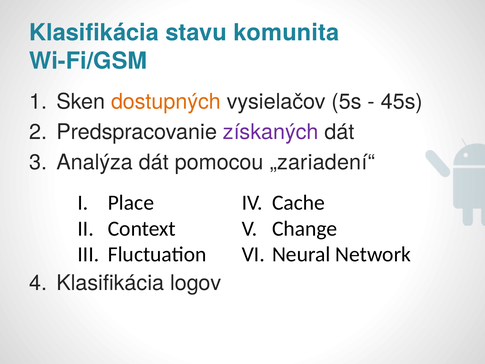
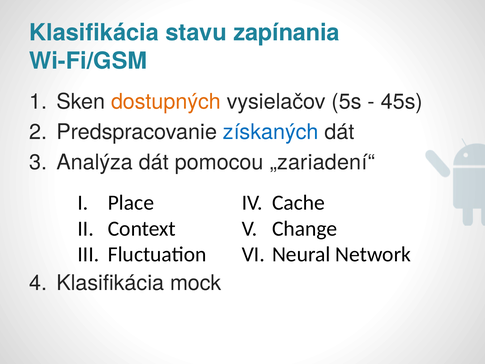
komunita: komunita -> zapínania
získaných colour: purple -> blue
logov: logov -> mock
